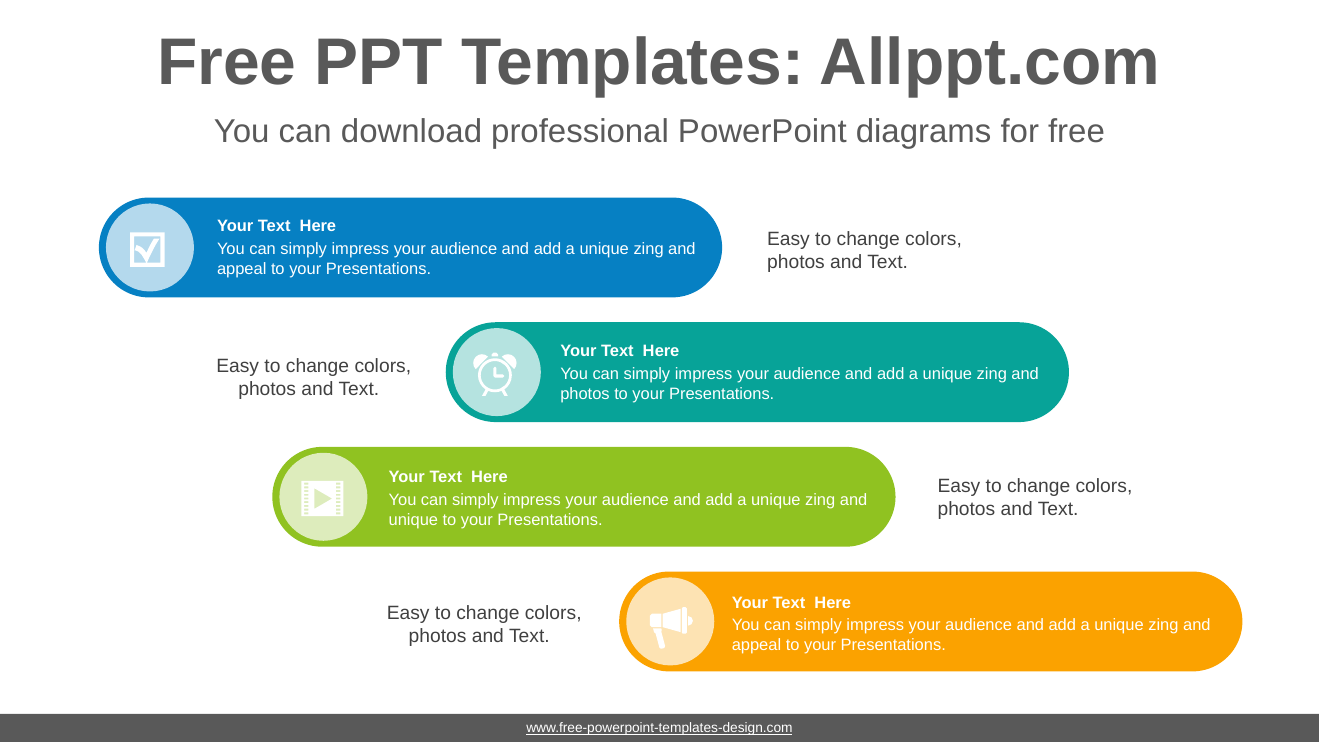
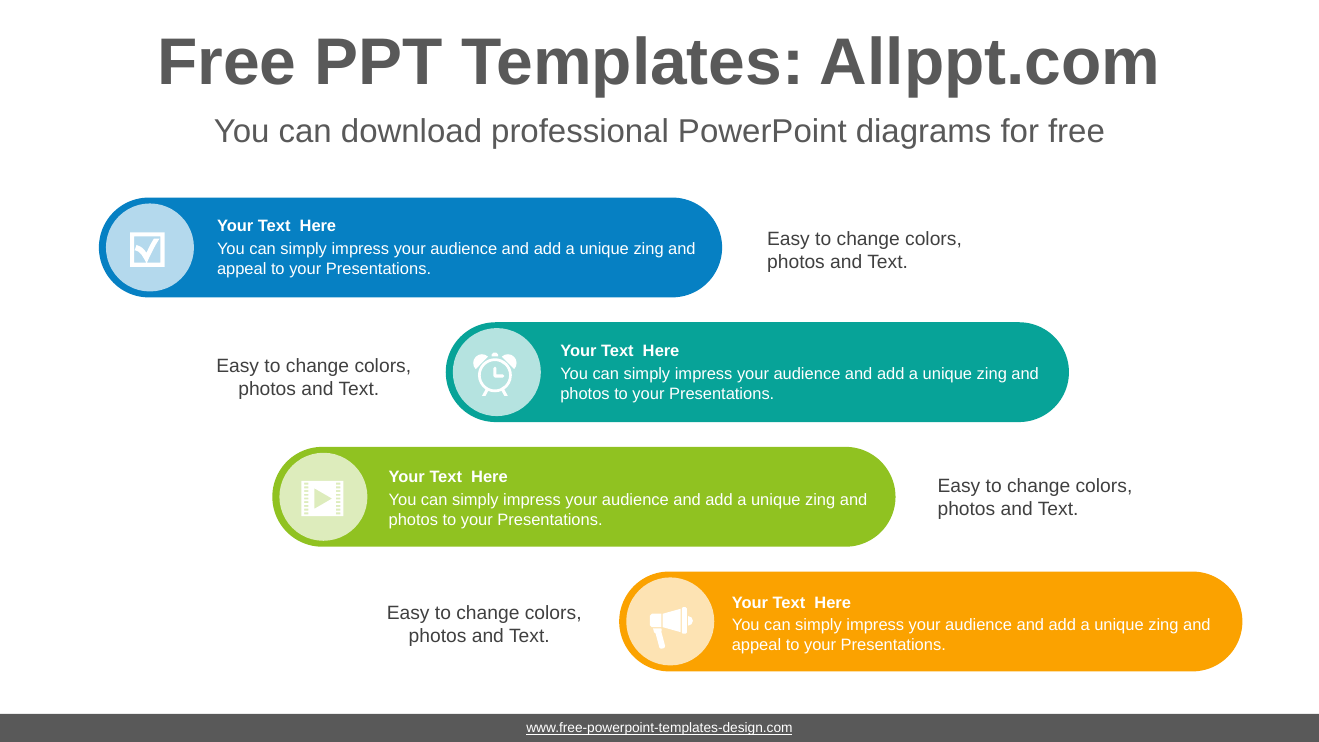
unique at (413, 520): unique -> photos
